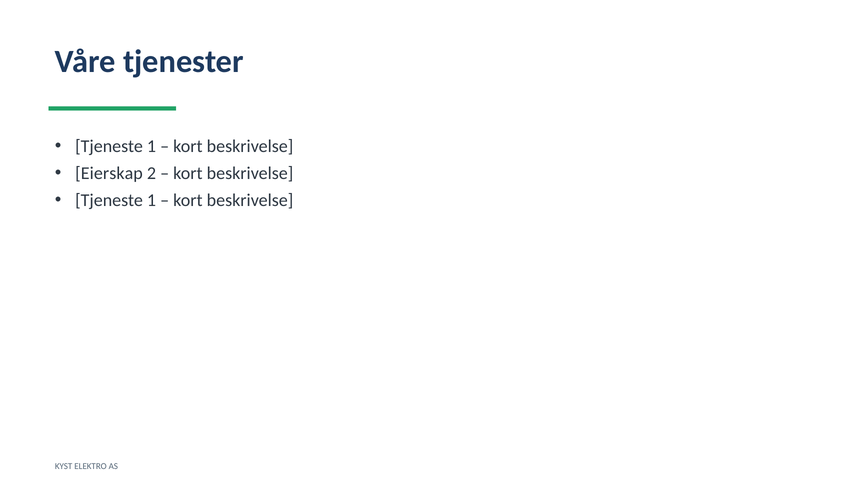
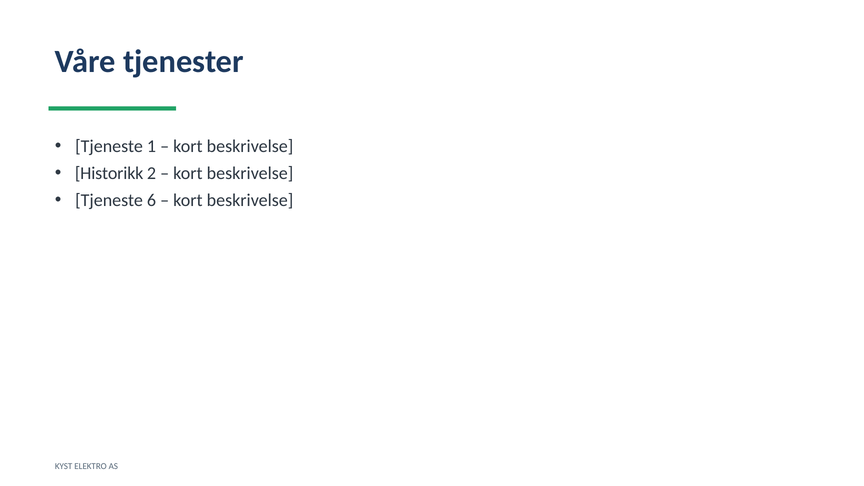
Eierskap: Eierskap -> Historikk
1 at (151, 200): 1 -> 6
